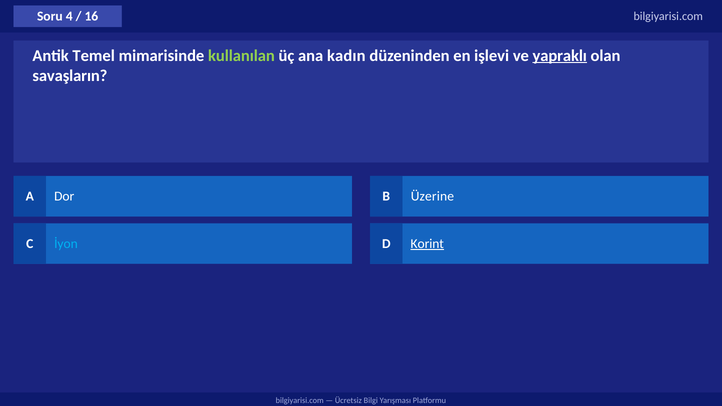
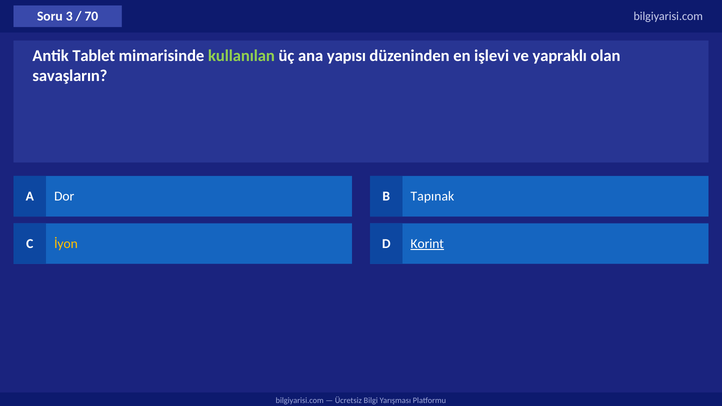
4: 4 -> 3
16: 16 -> 70
Temel: Temel -> Tablet
kadın: kadın -> yapısı
yapraklı underline: present -> none
Üzerine: Üzerine -> Tapınak
İyon colour: light blue -> yellow
